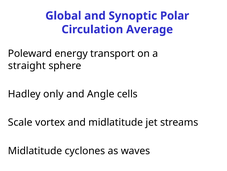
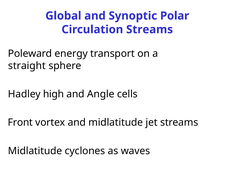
Circulation Average: Average -> Streams
only: only -> high
Scale: Scale -> Front
